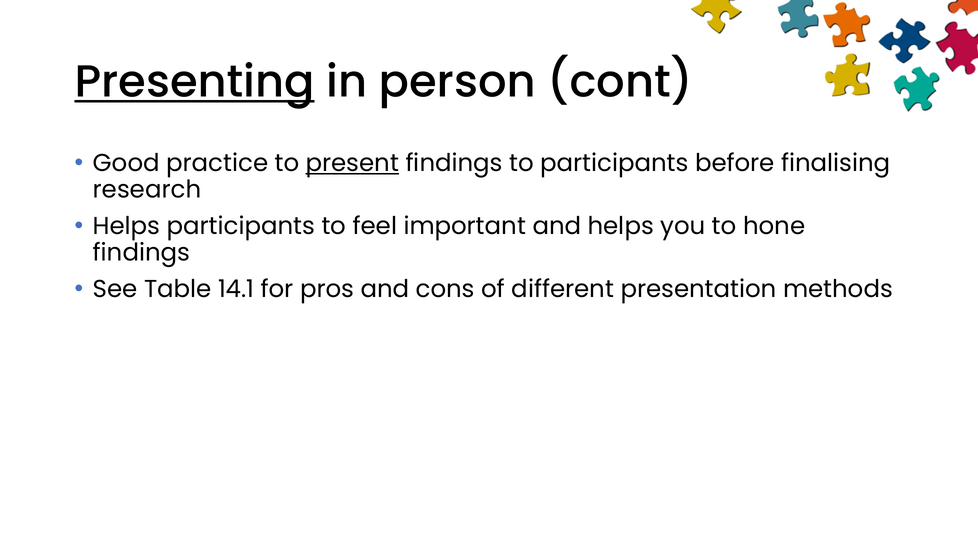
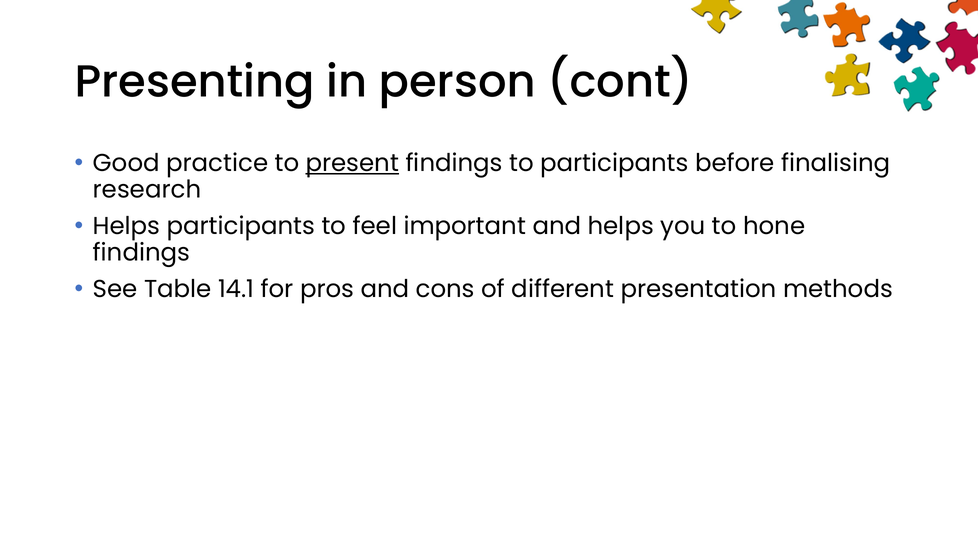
Presenting underline: present -> none
